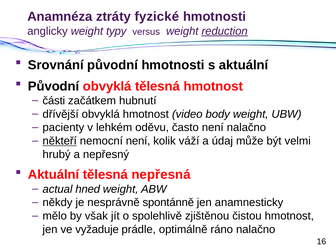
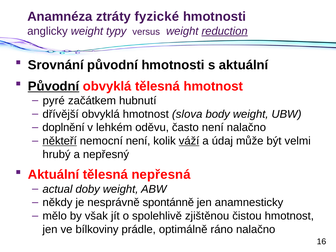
Původní at (54, 86) underline: none -> present
části: části -> pyré
video: video -> slova
pacienty: pacienty -> doplnění
váží underline: none -> present
hned: hned -> doby
vyžaduje: vyžaduje -> bílkoviny
